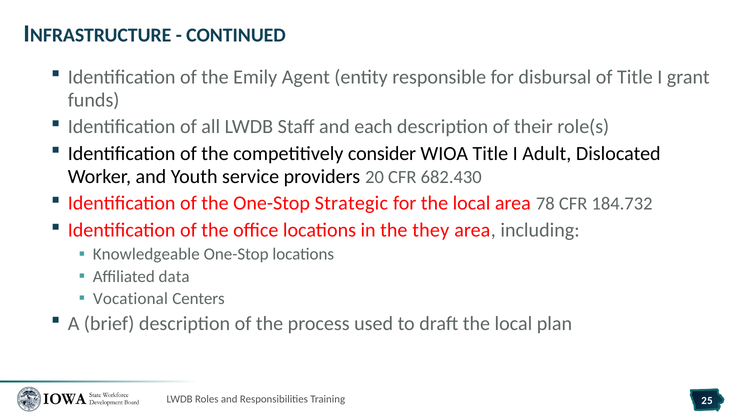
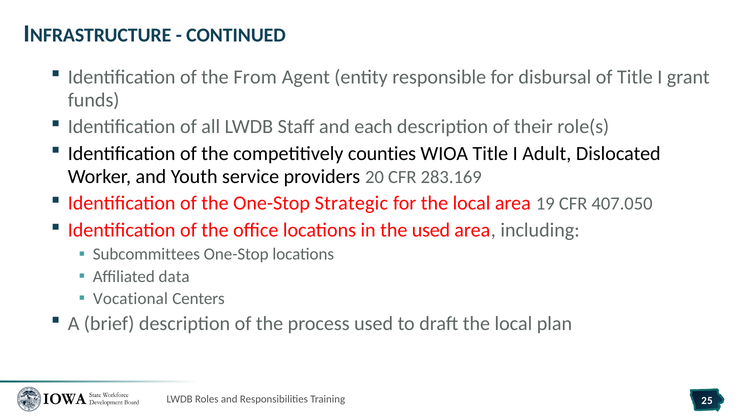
Emily: Emily -> From
consider: consider -> counties
682.430: 682.430 -> 283.169
78: 78 -> 19
184.732: 184.732 -> 407.050
the they: they -> used
Knowledgeable: Knowledgeable -> Subcommittees
